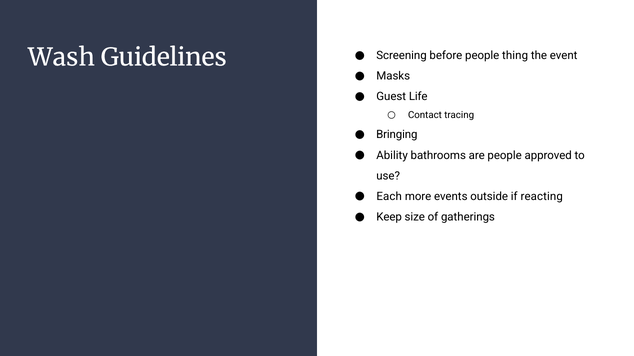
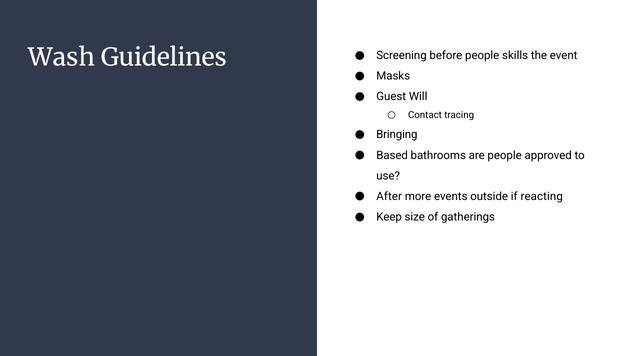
thing: thing -> skills
Life: Life -> Will
Ability: Ability -> Based
Each: Each -> After
